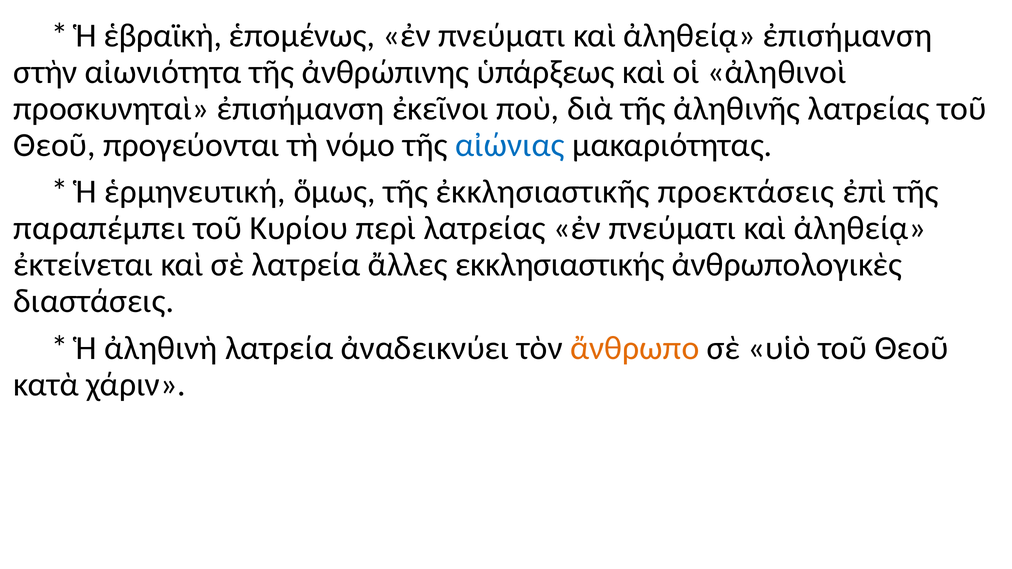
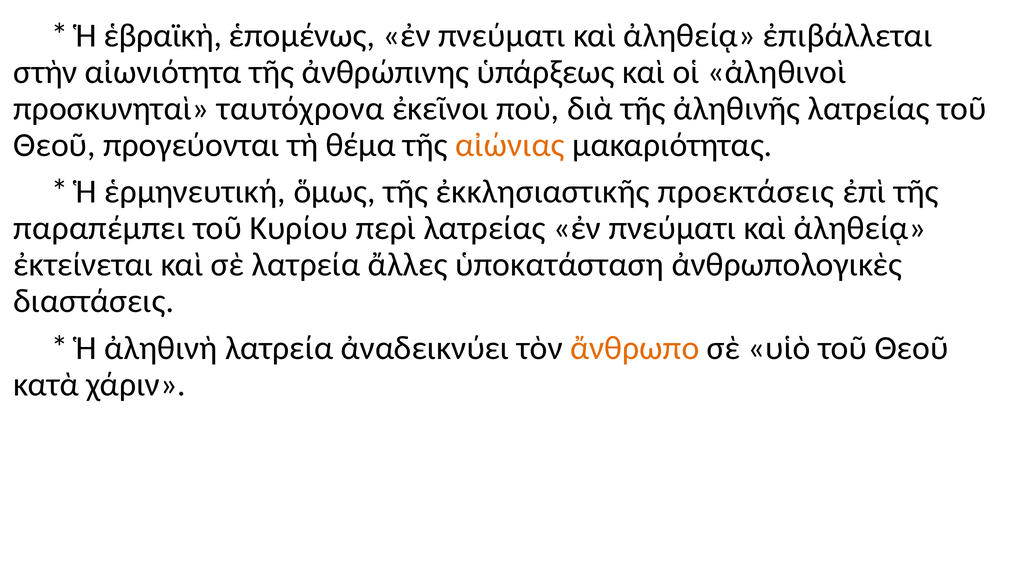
ἀληθείᾳ ἐπισήμανση: ἐπισήμανση -> ἐπιβάλλεται
προσκυνηταὶ ἐπισήμανση: ἐπισήμανση -> ταυτόχρονα
νόμο: νόμο -> θέμα
αἰώνιας colour: blue -> orange
εκκλησιαστικής: εκκλησιαστικής -> ὑποκατάσταση
